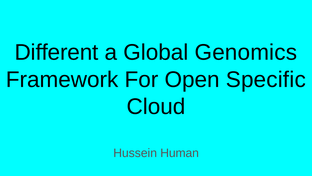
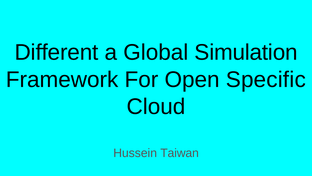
Genomics: Genomics -> Simulation
Human: Human -> Taiwan
